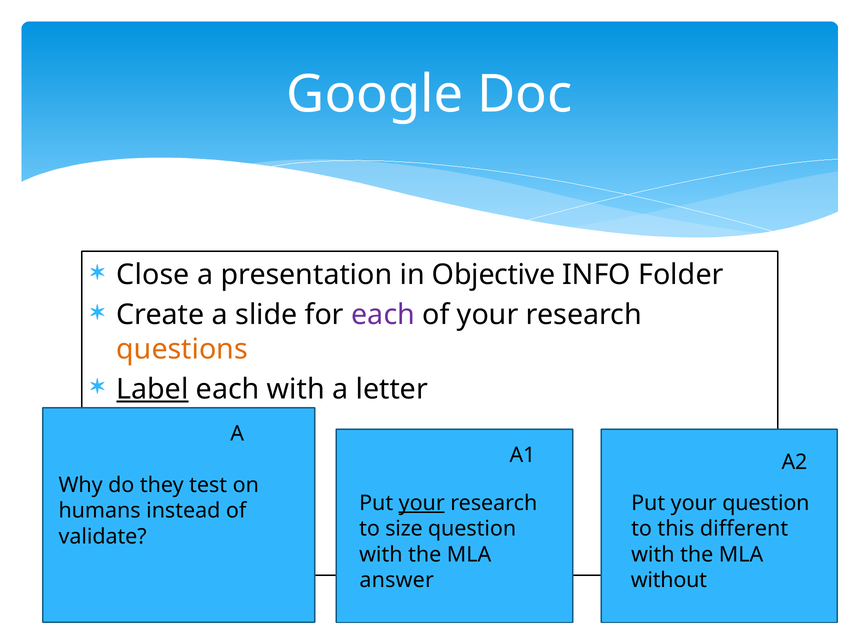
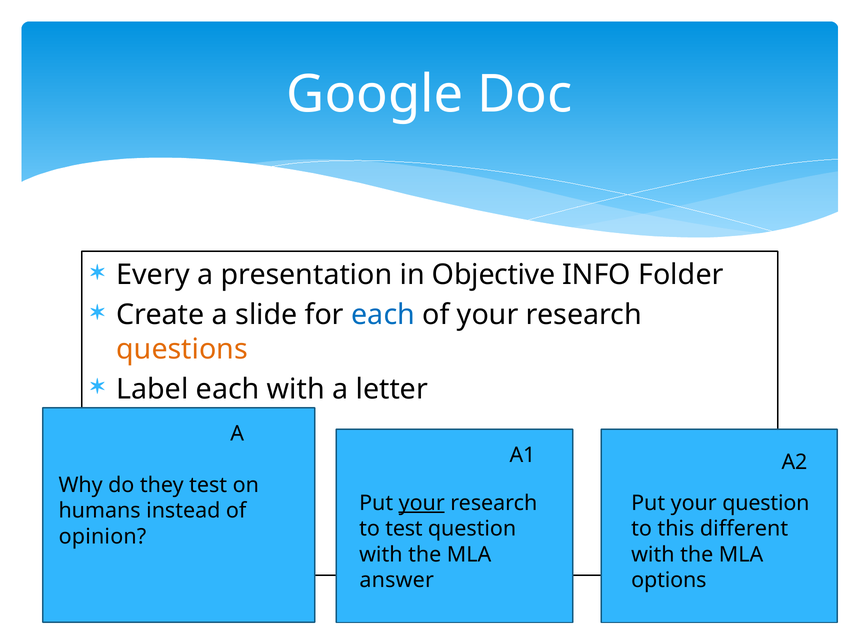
Close: Close -> Every
each at (383, 315) colour: purple -> blue
Label underline: present -> none
to size: size -> test
validate: validate -> opinion
without: without -> options
